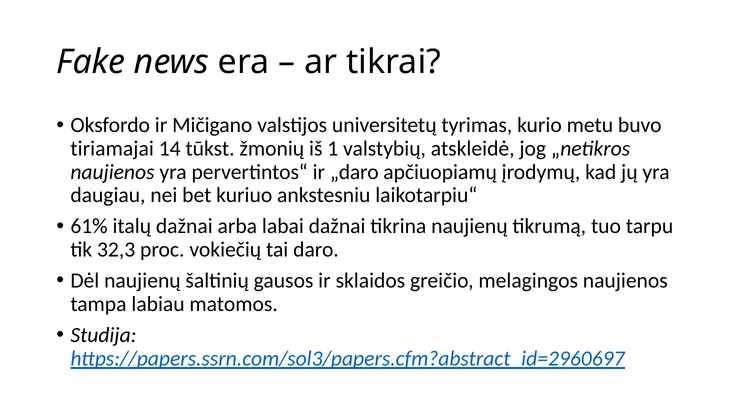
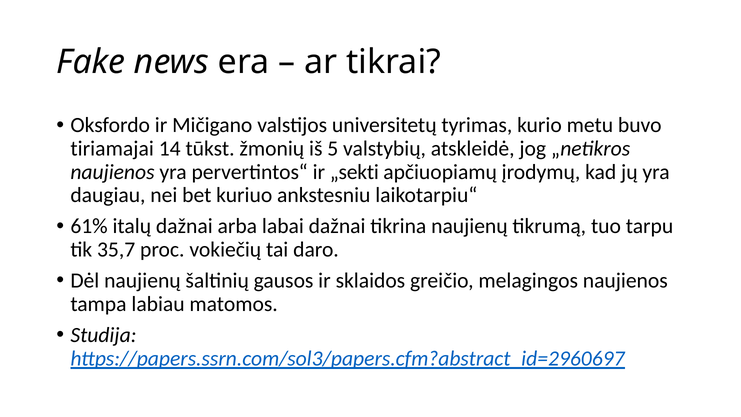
1: 1 -> 5
„daro: „daro -> „sekti
32,3: 32,3 -> 35,7
